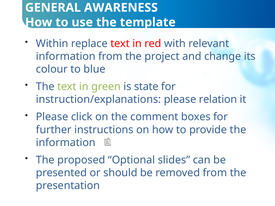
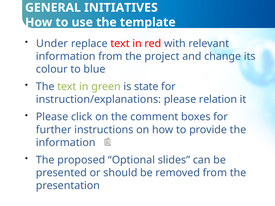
AWARENESS: AWARENESS -> INITIATIVES
Within: Within -> Under
